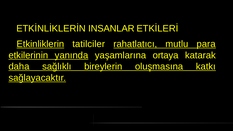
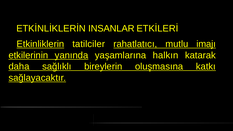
para: para -> imajı
ortaya: ortaya -> halkın
